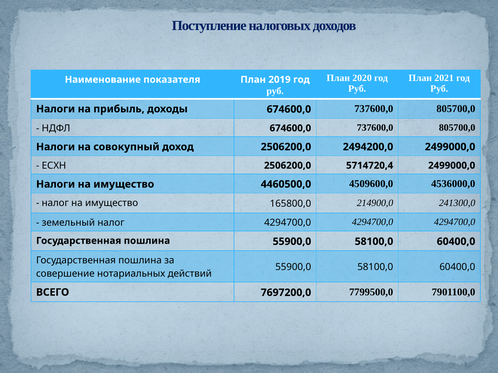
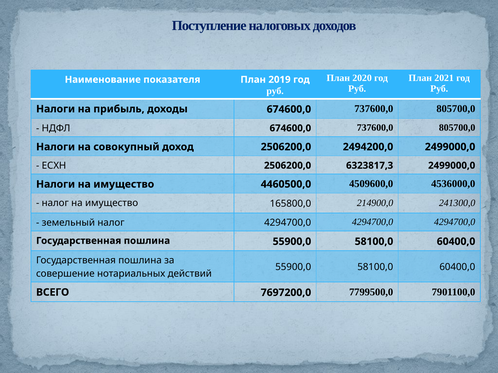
5714720,4: 5714720,4 -> 6323817,3
